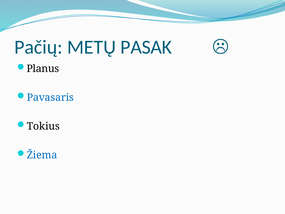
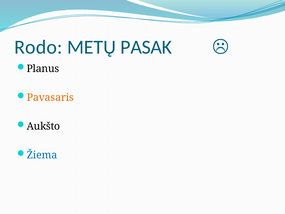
Pačių: Pačių -> Rodo
Pavasaris colour: blue -> orange
Tokius: Tokius -> Aukšto
